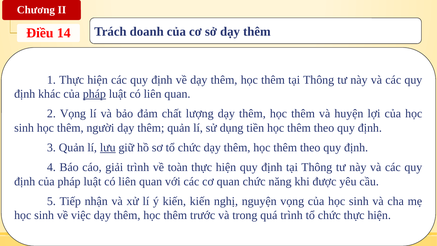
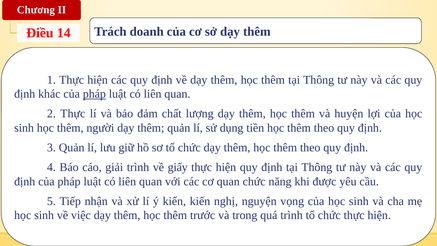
2 Vọng: Vọng -> Thực
lưu underline: present -> none
toàn: toàn -> giấy
